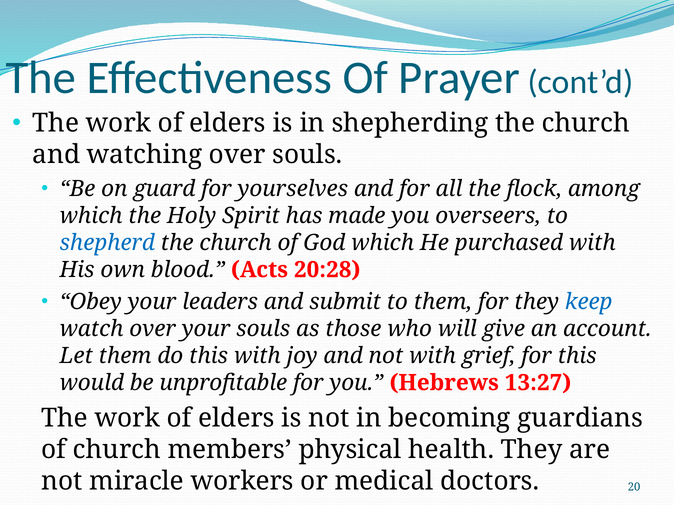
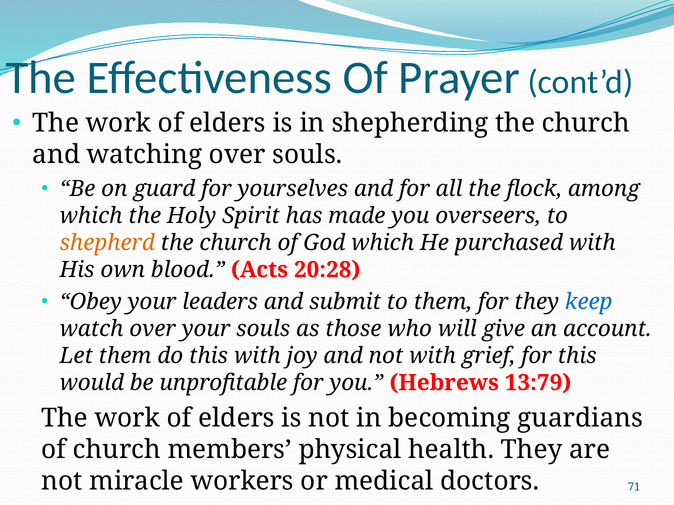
shepherd colour: blue -> orange
13:27: 13:27 -> 13:79
20: 20 -> 71
